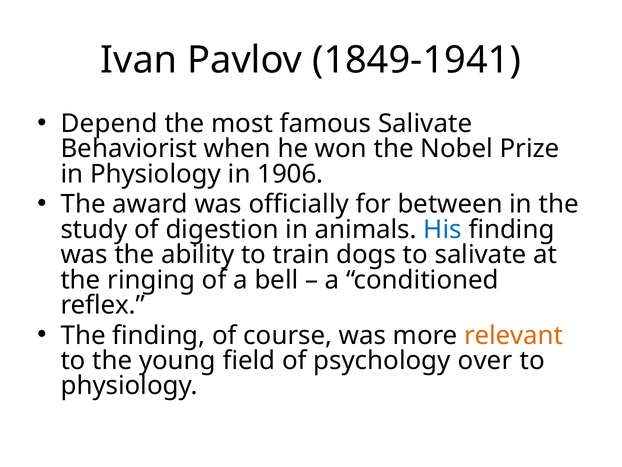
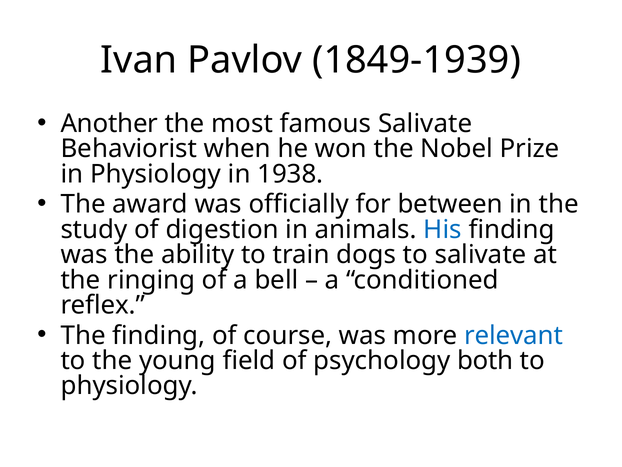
1849-1941: 1849-1941 -> 1849-1939
Depend: Depend -> Another
1906: 1906 -> 1938
relevant colour: orange -> blue
over: over -> both
